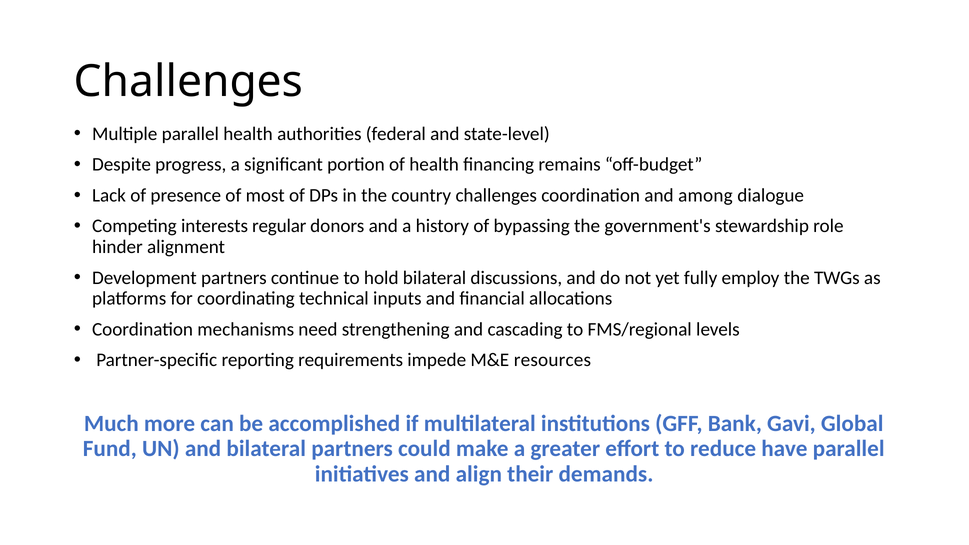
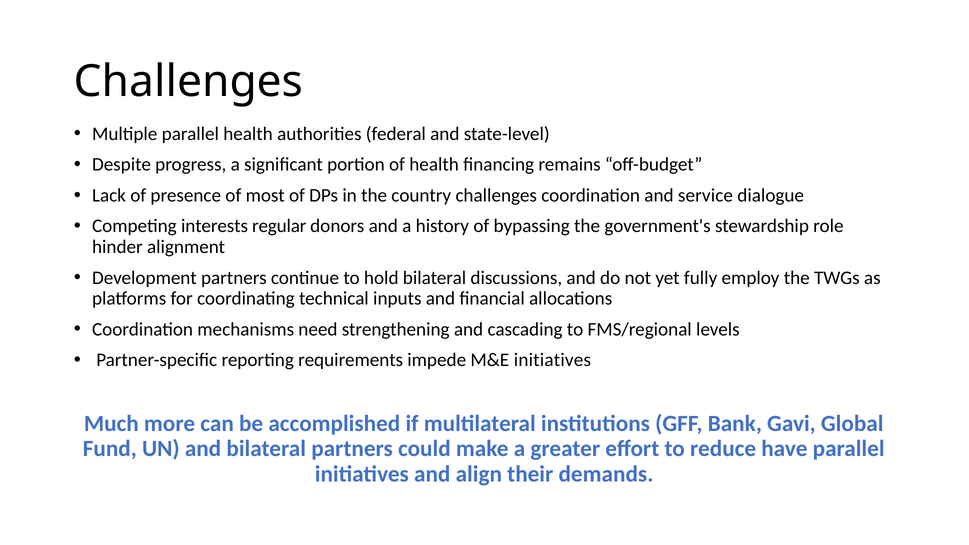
among: among -> service
M&E resources: resources -> initiatives
